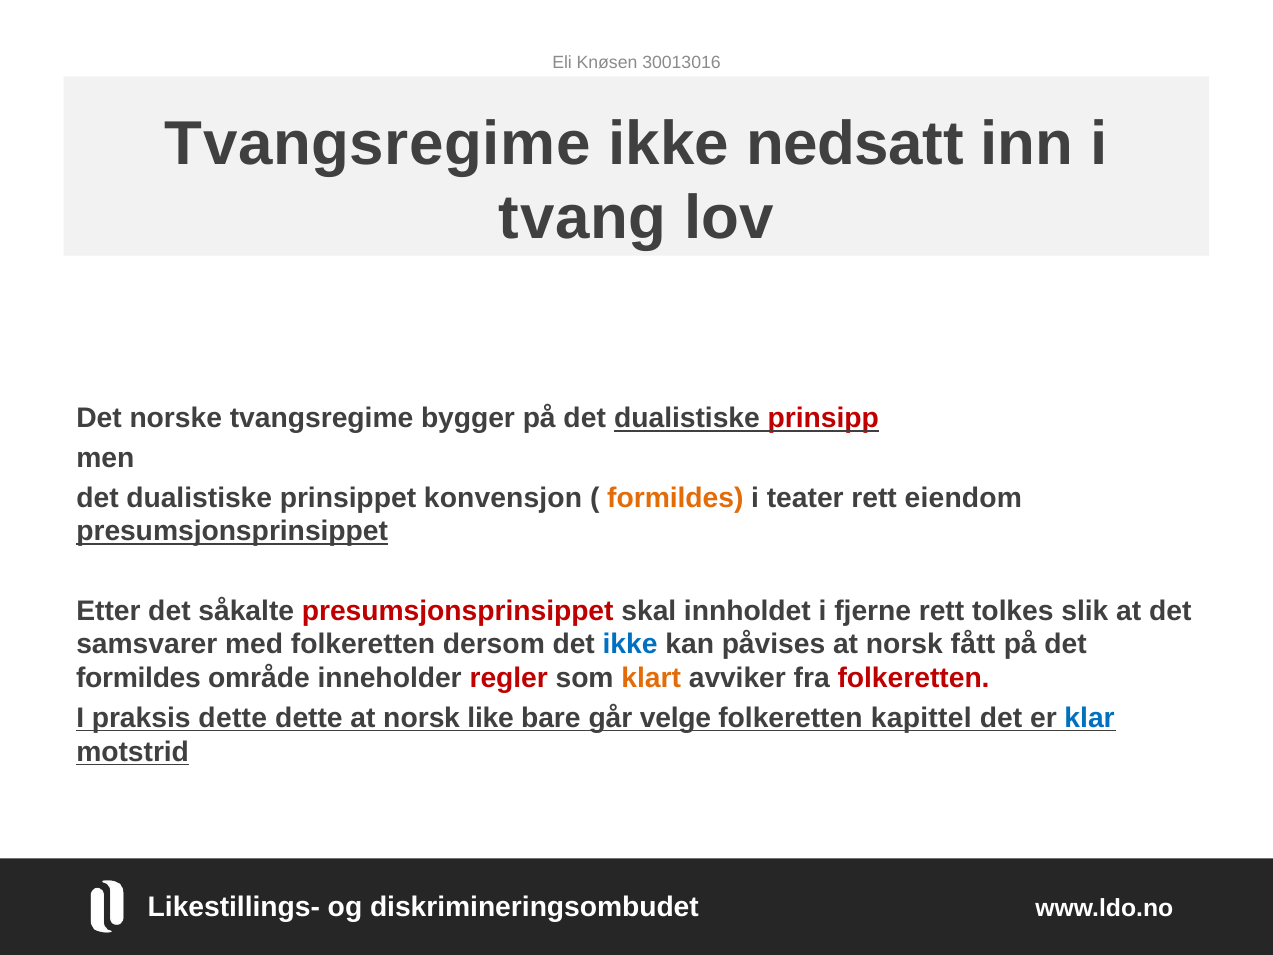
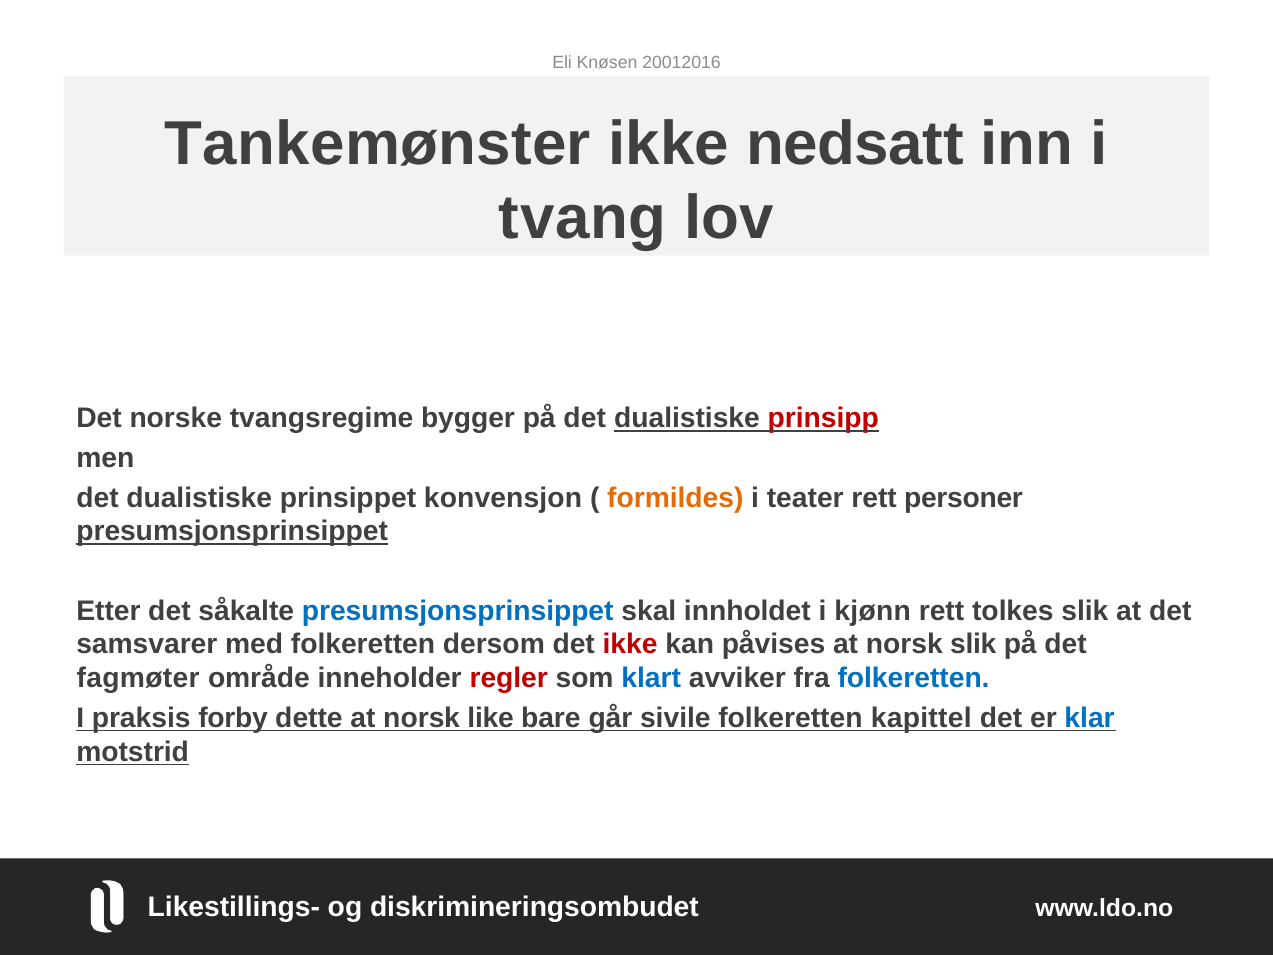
30013016: 30013016 -> 20012016
Tvangsregime at (378, 144): Tvangsregime -> Tankemønster
eiendom: eiendom -> personer
presumsjonsprinsippet at (458, 611) colour: red -> blue
fjerne: fjerne -> kjønn
ikke at (630, 644) colour: blue -> red
norsk fått: fått -> slik
formildes at (138, 678): formildes -> fagmøter
klart colour: orange -> blue
folkeretten at (914, 678) colour: red -> blue
praksis dette: dette -> forby
velge: velge -> sivile
